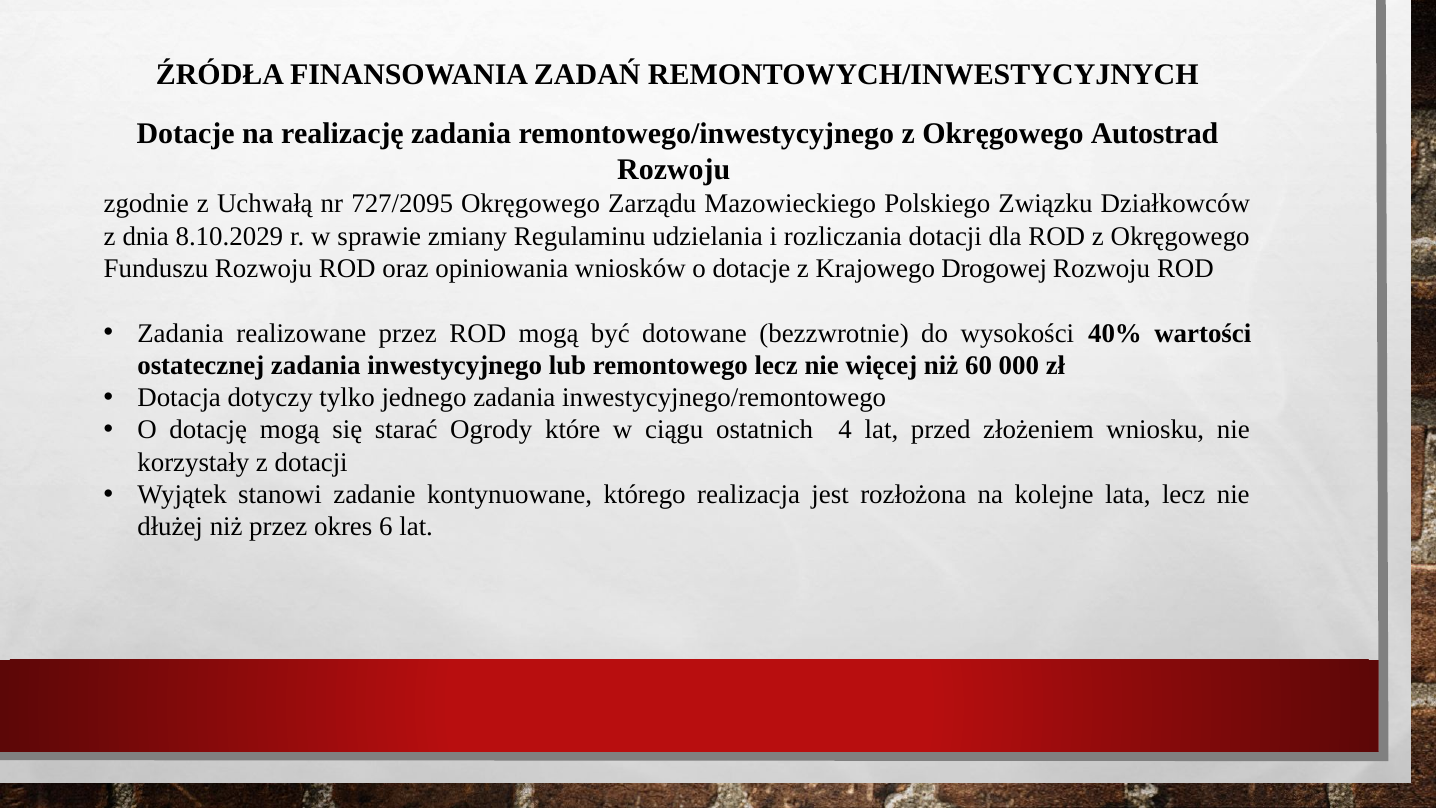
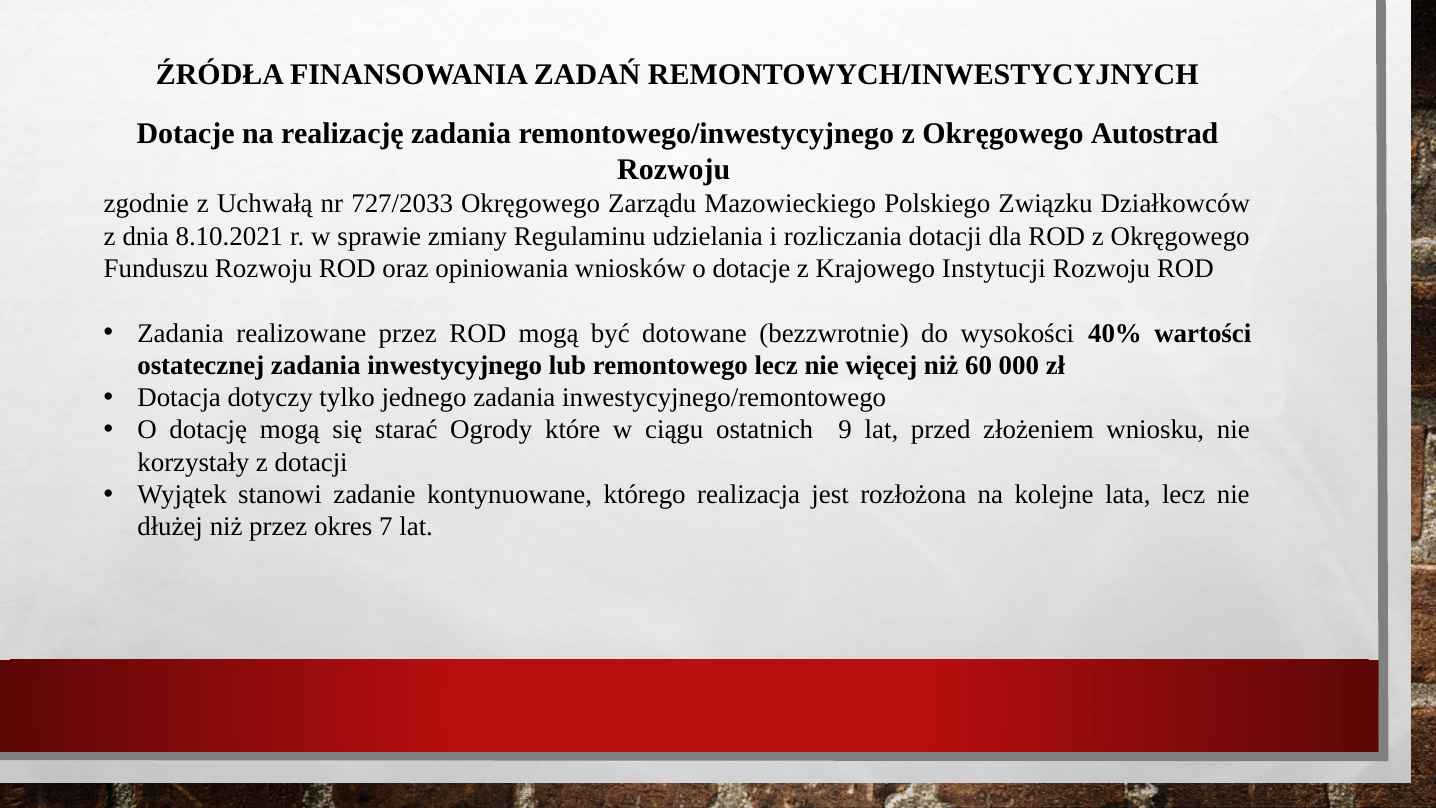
727/2095: 727/2095 -> 727/2033
8.10.2029: 8.10.2029 -> 8.10.2021
Drogowej: Drogowej -> Instytucji
4: 4 -> 9
6: 6 -> 7
